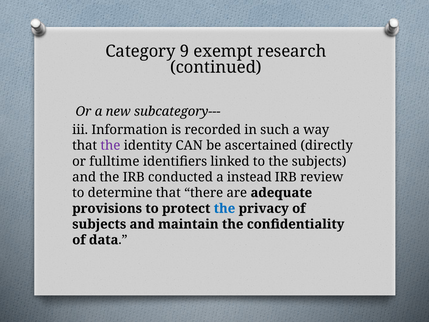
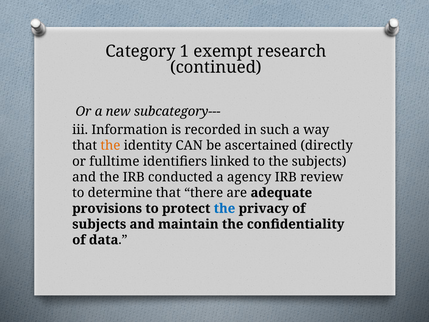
9: 9 -> 1
the at (110, 146) colour: purple -> orange
instead: instead -> agency
